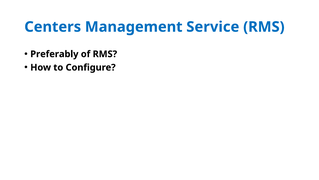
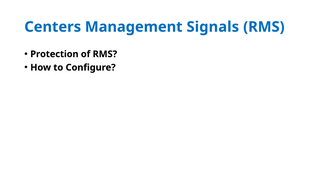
Service: Service -> Signals
Preferably: Preferably -> Protection
